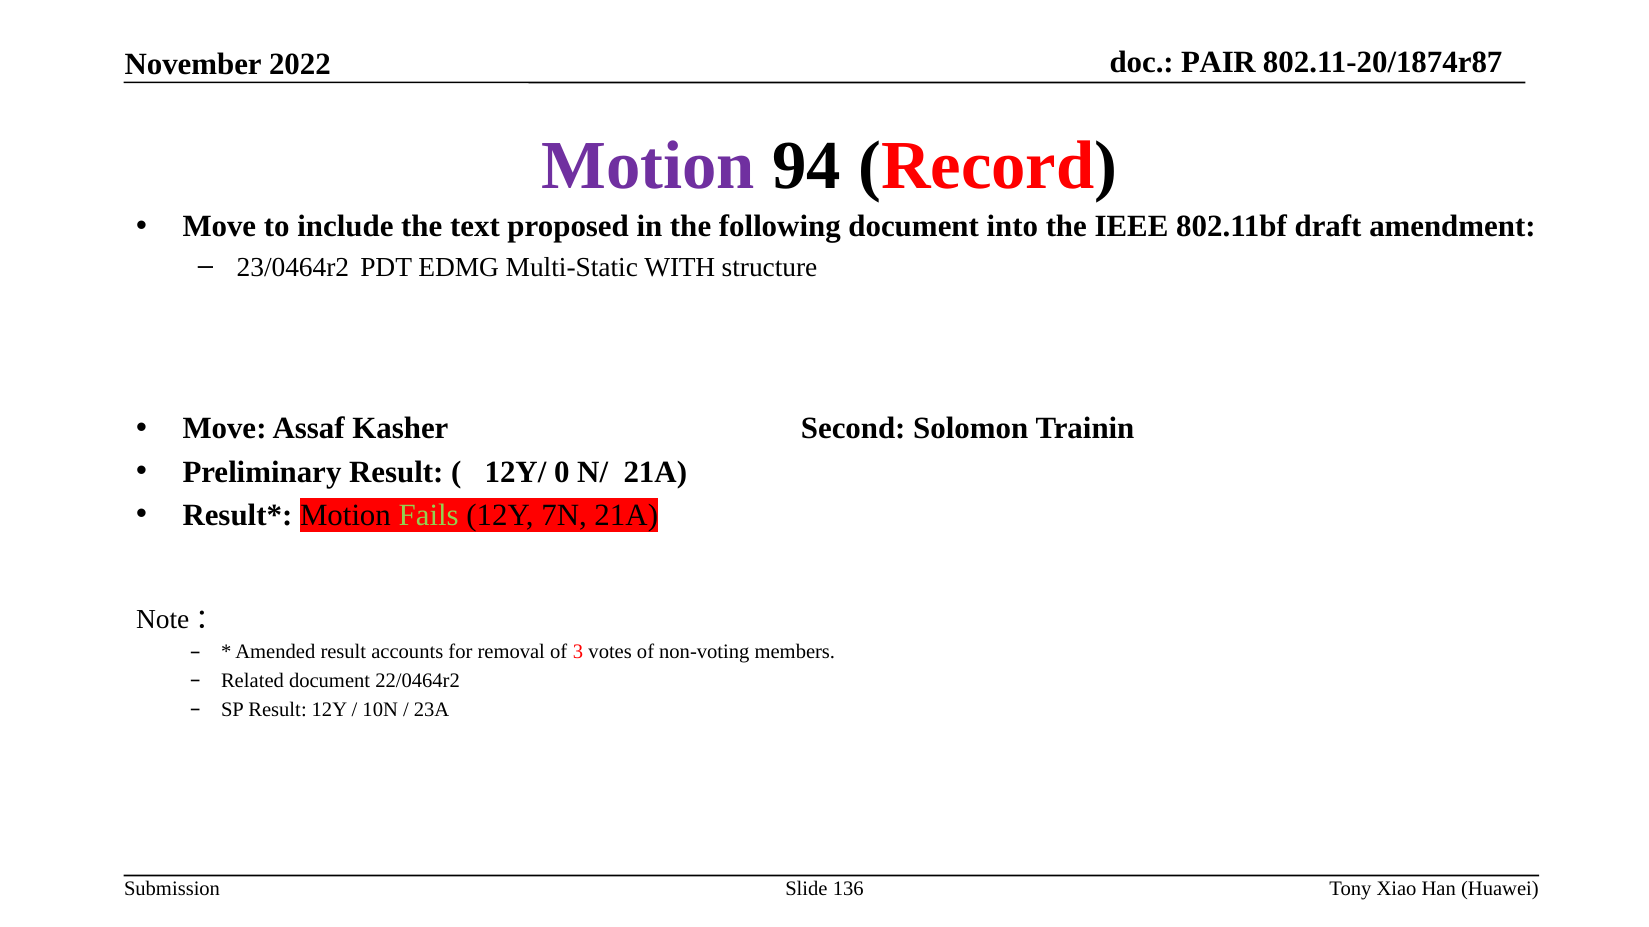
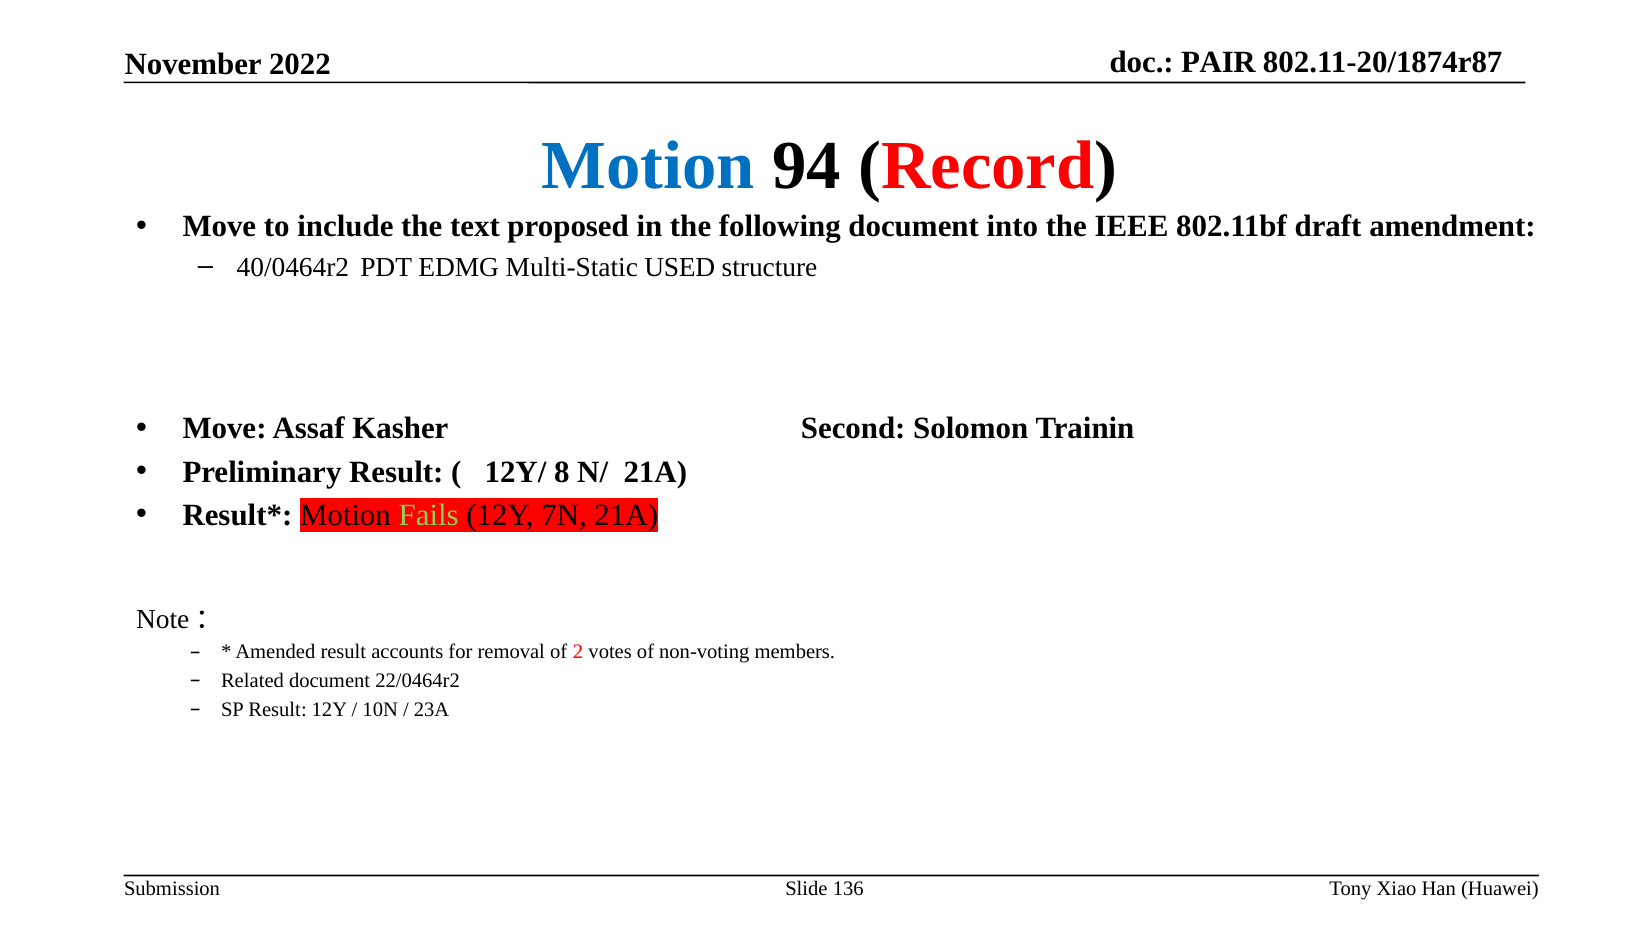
Motion at (649, 166) colour: purple -> blue
23/0464r2: 23/0464r2 -> 40/0464r2
WITH: WITH -> USED
0: 0 -> 8
3: 3 -> 2
